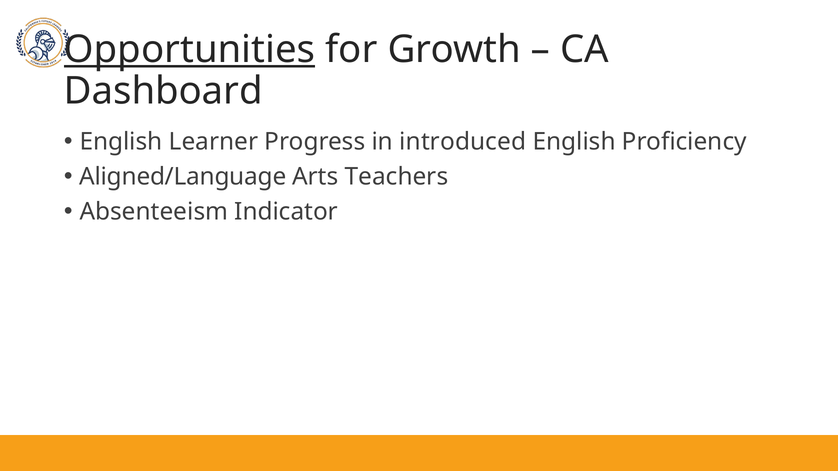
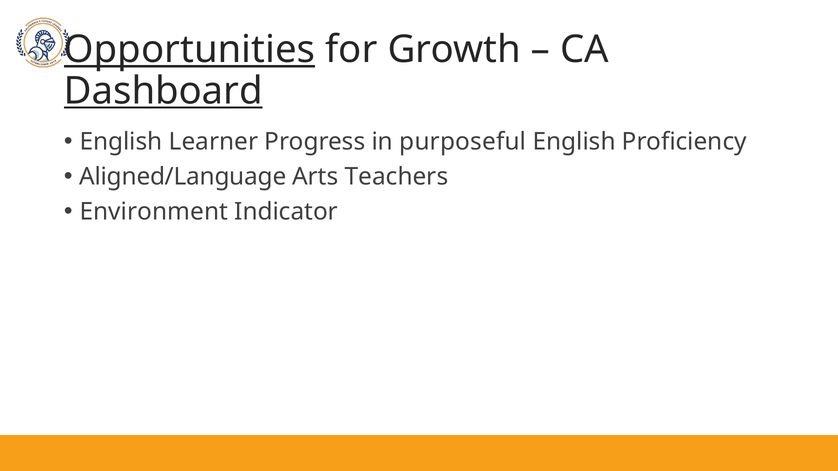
Dashboard underline: none -> present
introduced: introduced -> purposeful
Absenteeism: Absenteeism -> Environment
